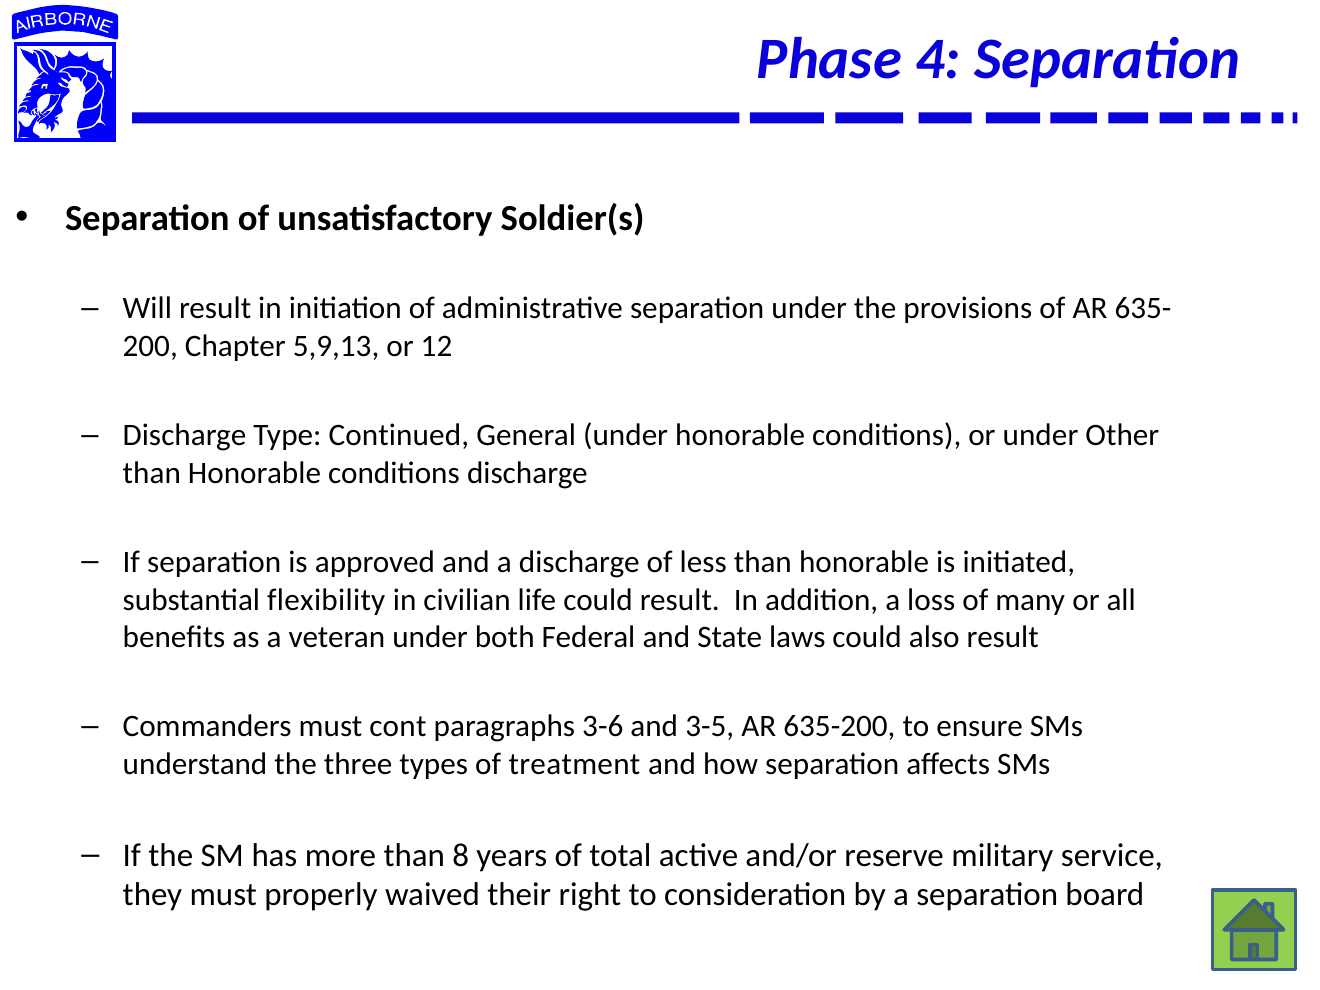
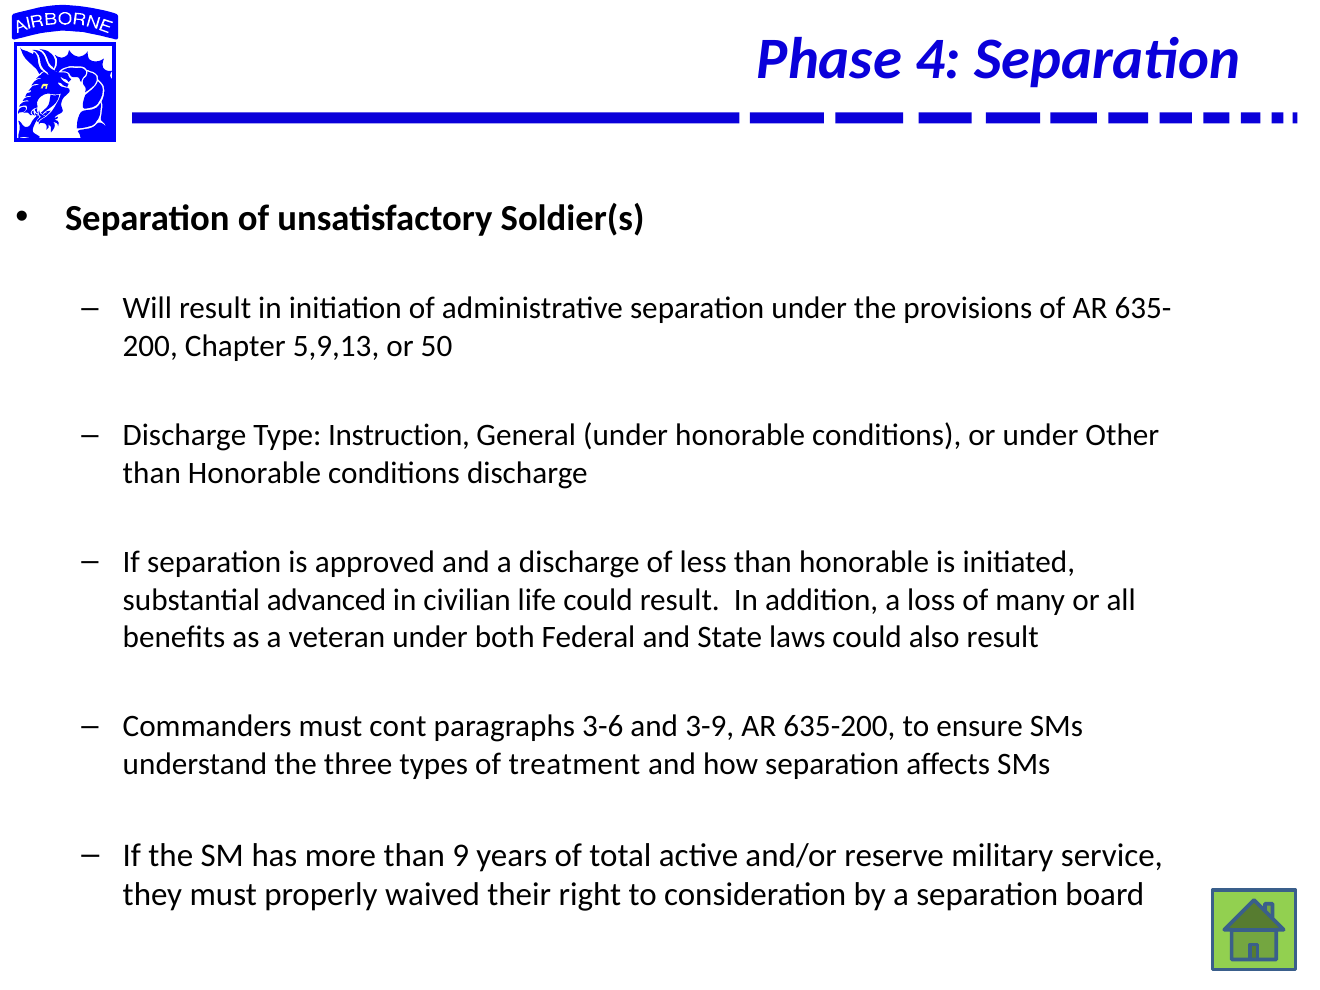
12: 12 -> 50
Continued: Continued -> Instruction
flexibility: flexibility -> advanced
3-5: 3-5 -> 3-9
8: 8 -> 9
